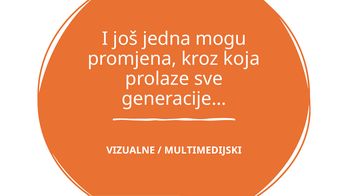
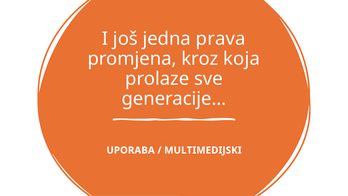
mogu: mogu -> prava
VIZUALNE: VIZUALNE -> UPORABA
